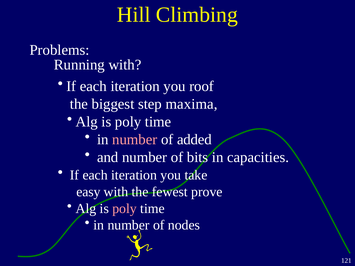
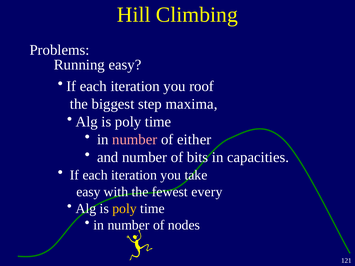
Running with: with -> easy
added: added -> either
prove: prove -> every
poly at (125, 209) colour: pink -> yellow
